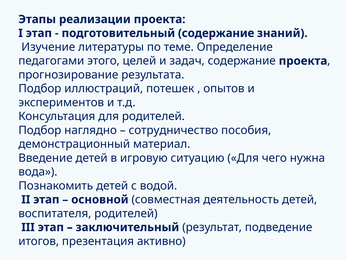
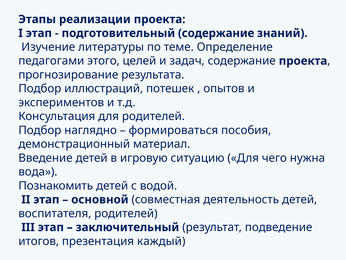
сотрудничество: сотрудничество -> формироваться
активно: активно -> каждый
